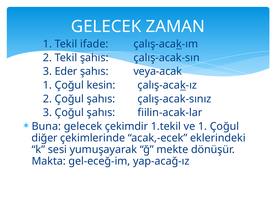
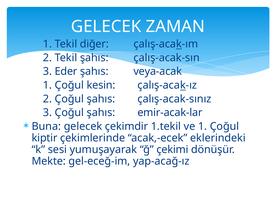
ifade: ifade -> diğer
fiilin-acak-lar: fiilin-acak-lar -> emir-acak-lar
diğer: diğer -> kiptir
mekte: mekte -> çekimi
Makta: Makta -> Mekte
